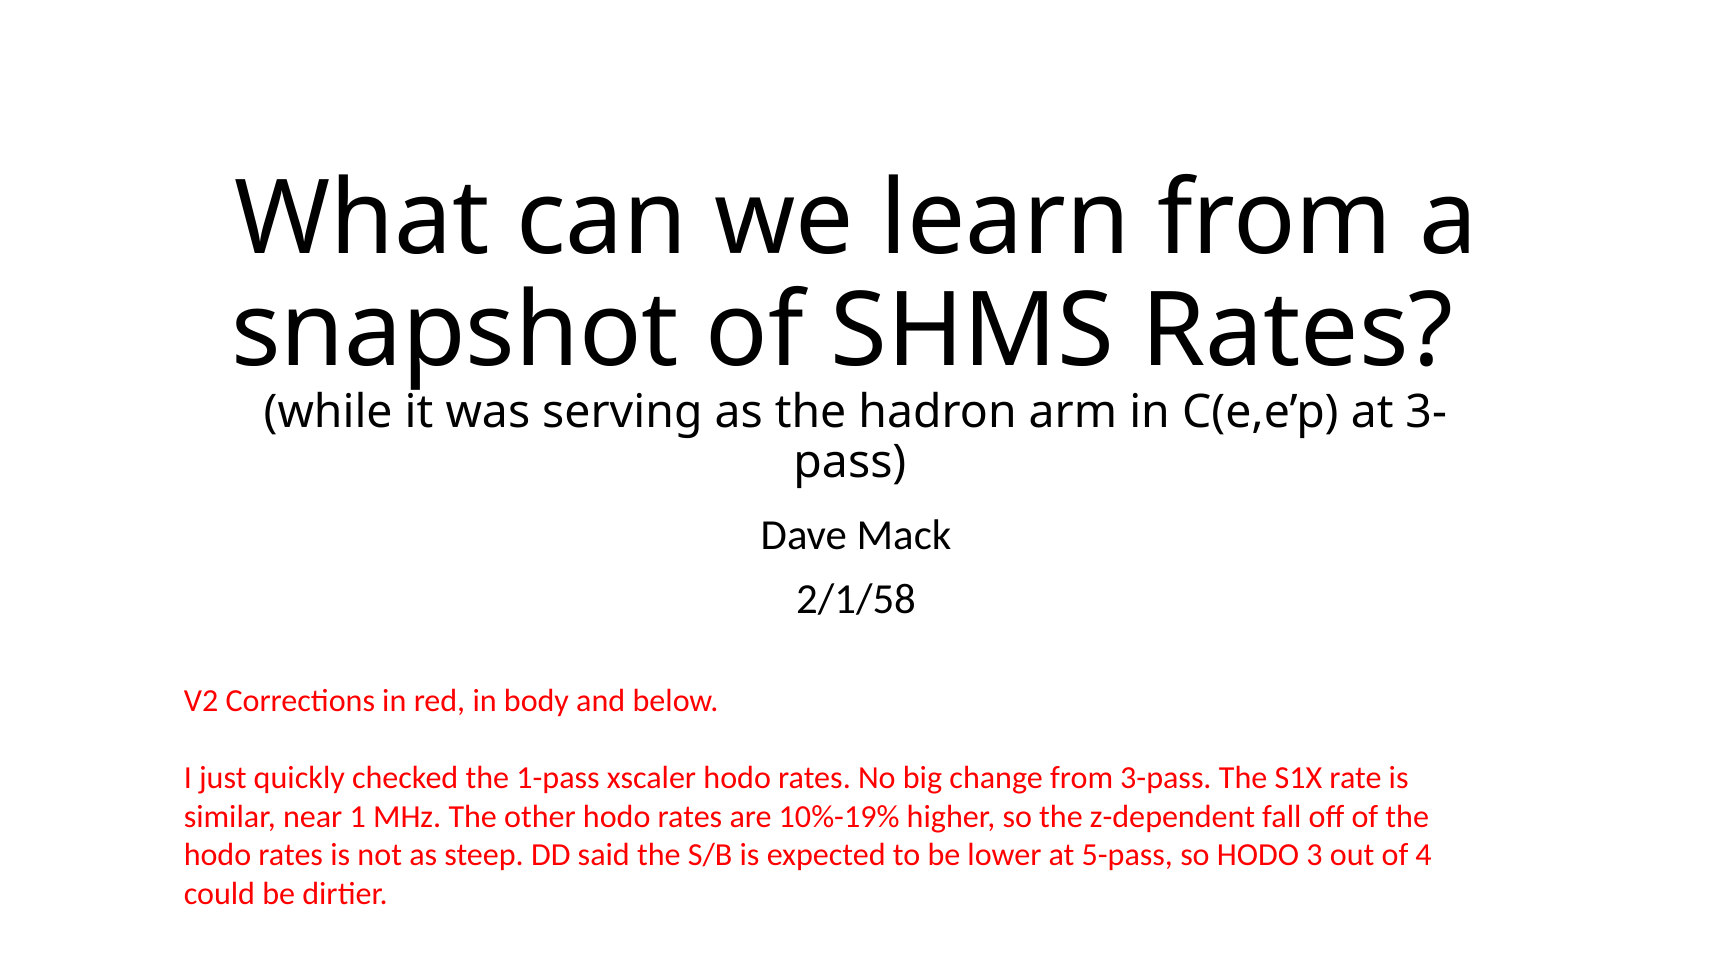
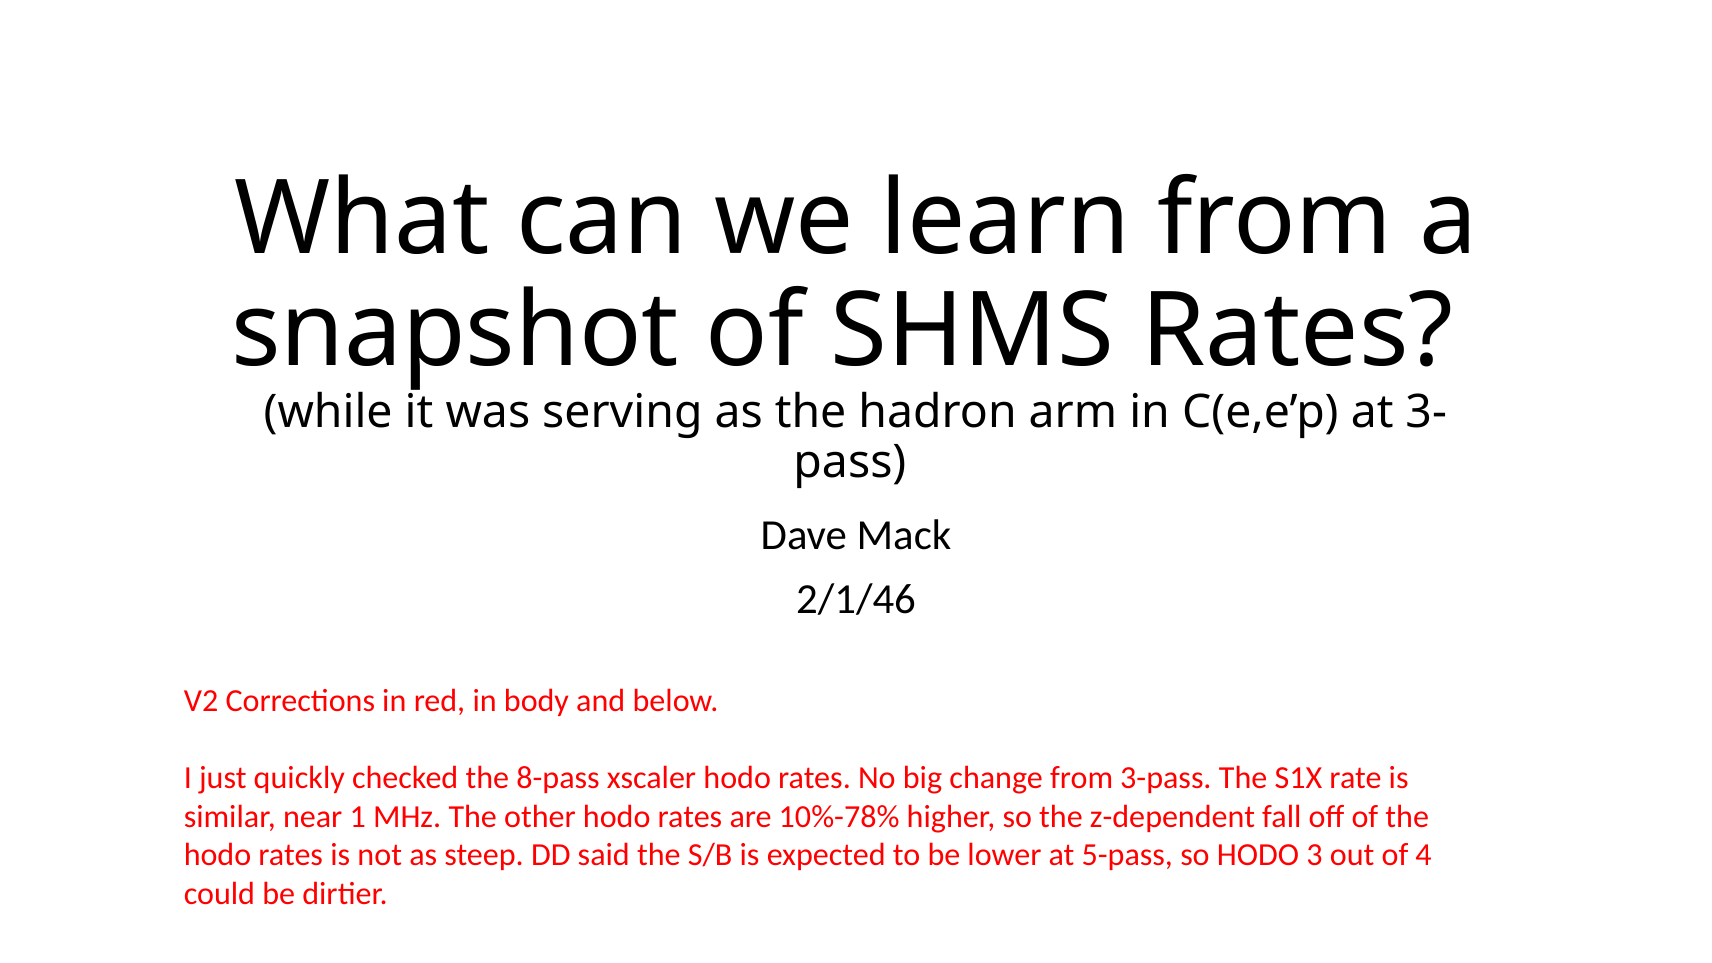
2/1/58: 2/1/58 -> 2/1/46
1-pass: 1-pass -> 8-pass
10%-19%: 10%-19% -> 10%-78%
